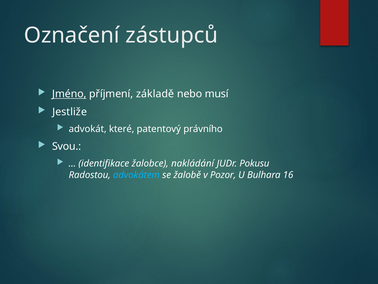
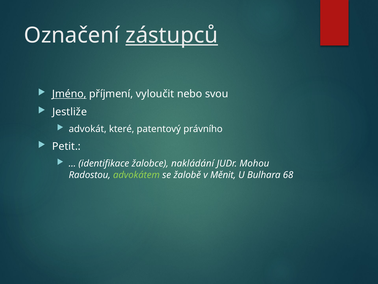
zástupců underline: none -> present
základě: základě -> vyloučit
musí: musí -> svou
Svou: Svou -> Petit
Pokusu: Pokusu -> Mohou
advokátem colour: light blue -> light green
Pozor: Pozor -> Měnit
16: 16 -> 68
